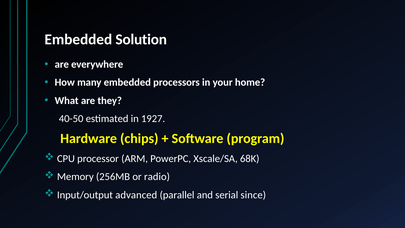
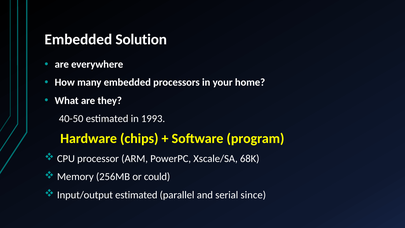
1927: 1927 -> 1993
radio: radio -> could
Input/output advanced: advanced -> estimated
